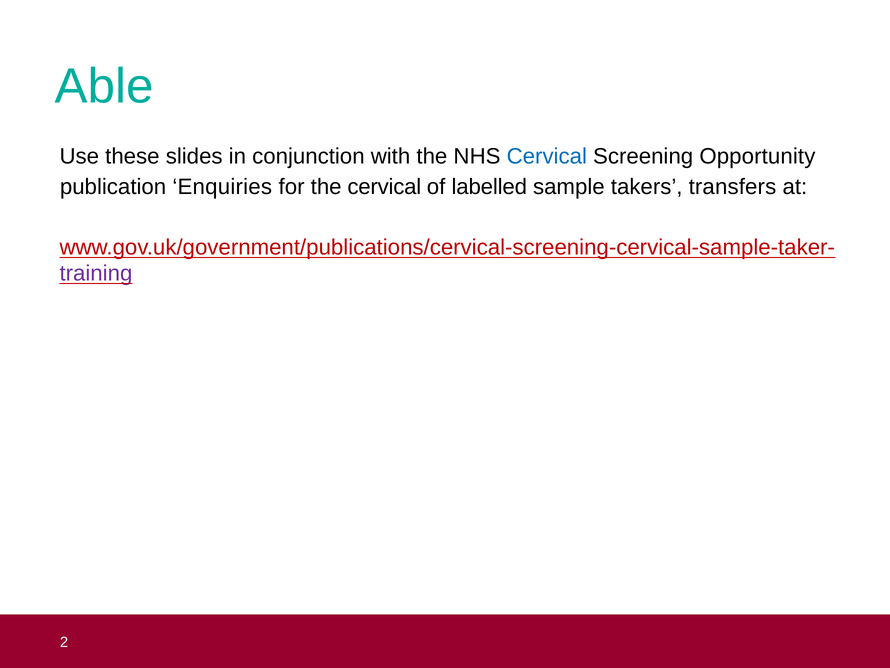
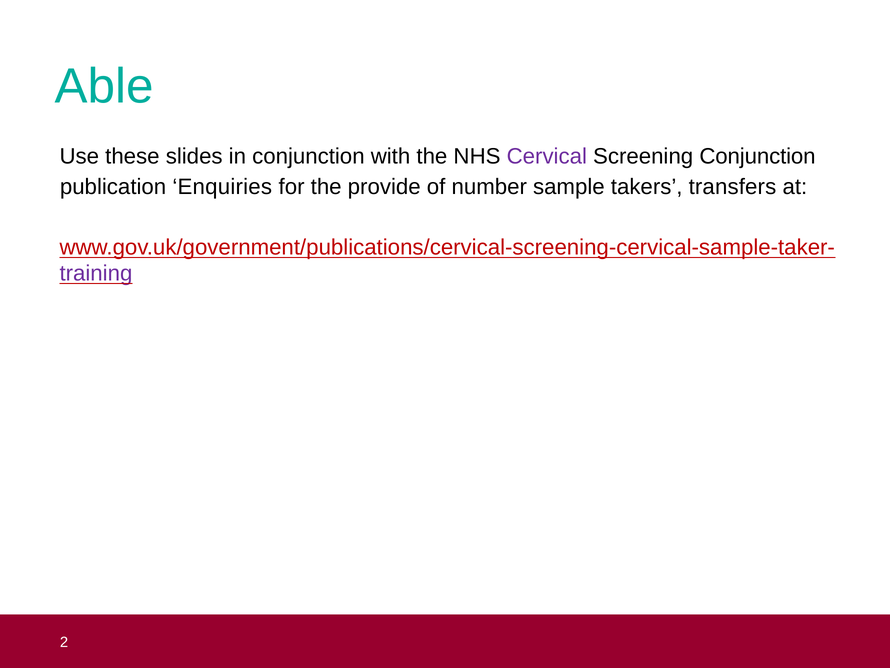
Cervical at (547, 156) colour: blue -> purple
Screening Opportunity: Opportunity -> Conjunction
the cervical: cervical -> provide
labelled: labelled -> number
